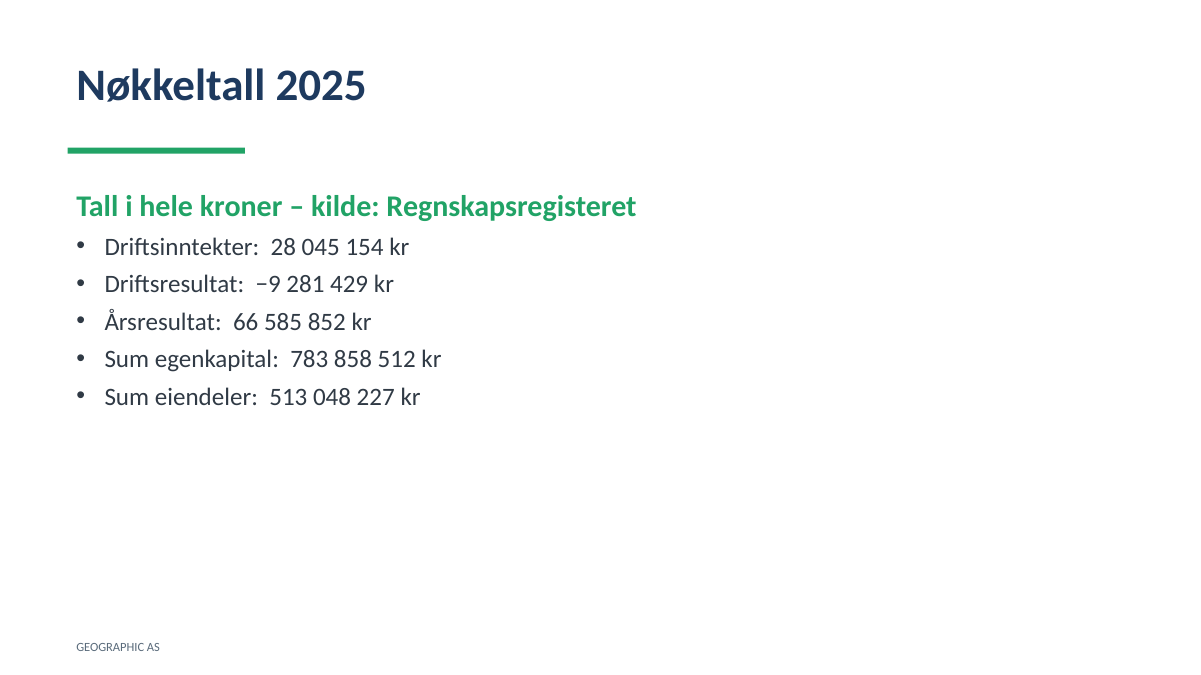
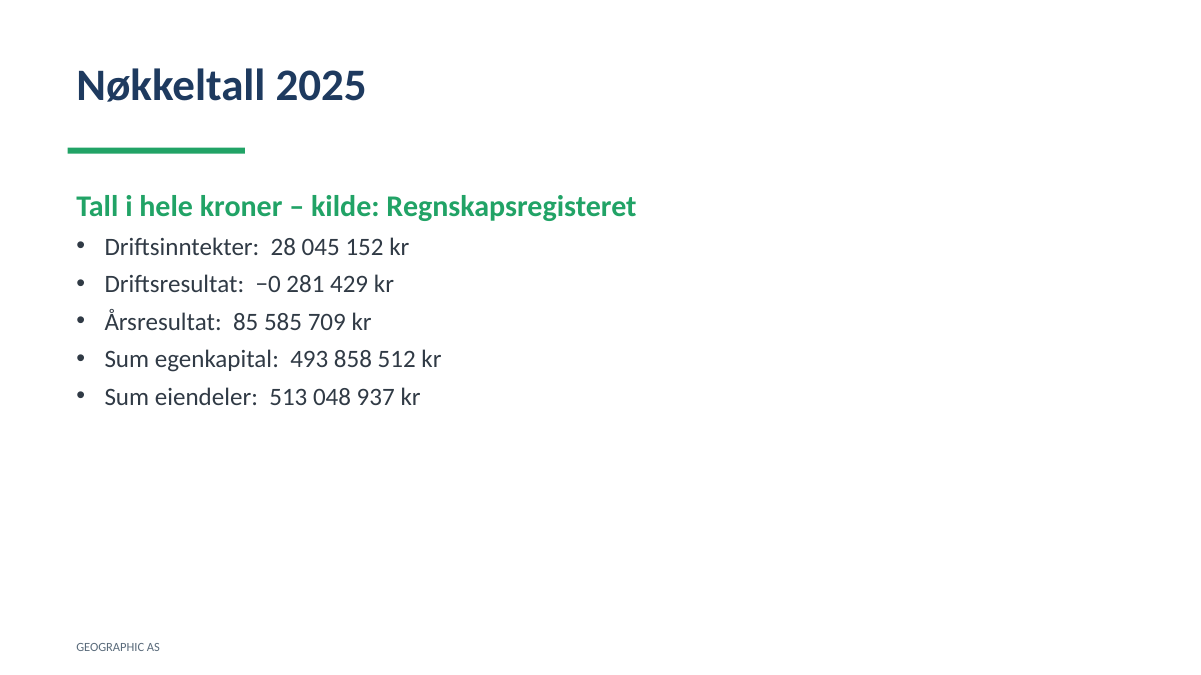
154: 154 -> 152
−9: −9 -> −0
66: 66 -> 85
852: 852 -> 709
783: 783 -> 493
227: 227 -> 937
